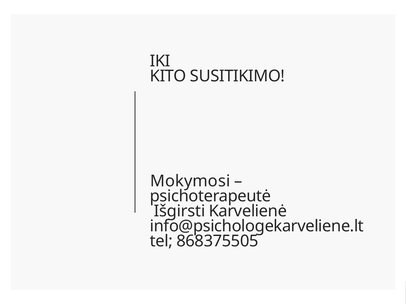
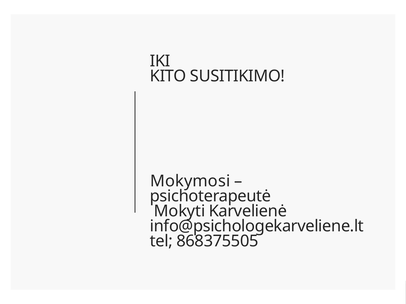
Išgirsti: Išgirsti -> Mokyti
